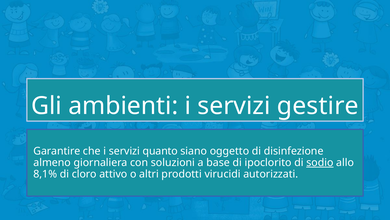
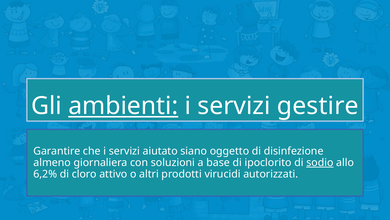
ambienti underline: none -> present
quanto: quanto -> aiutato
8,1%: 8,1% -> 6,2%
